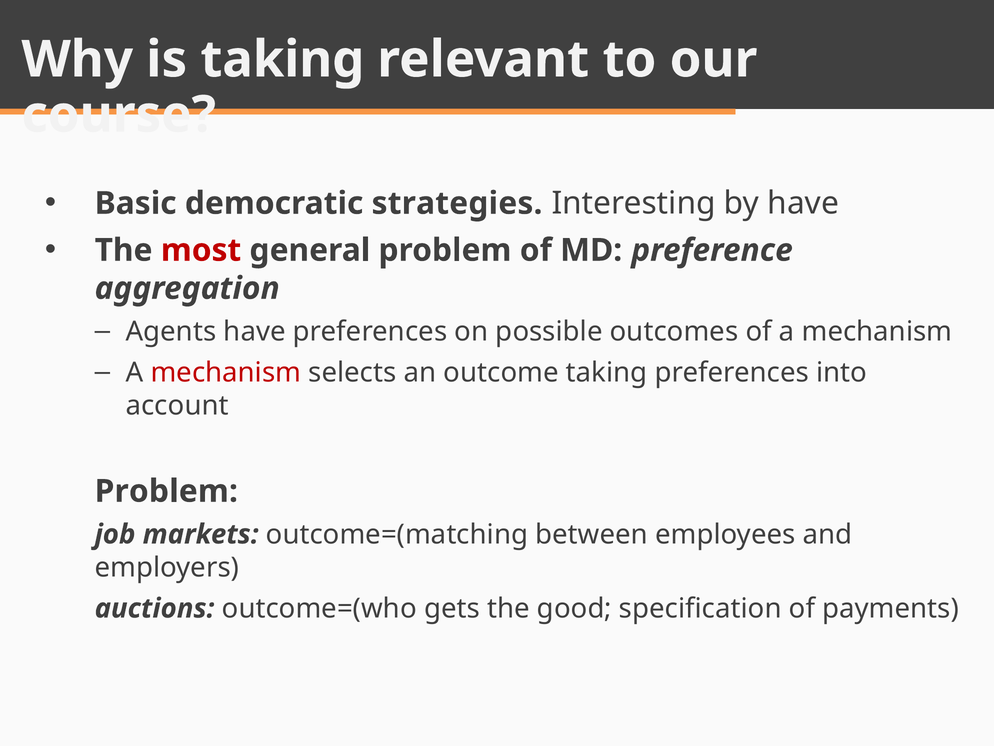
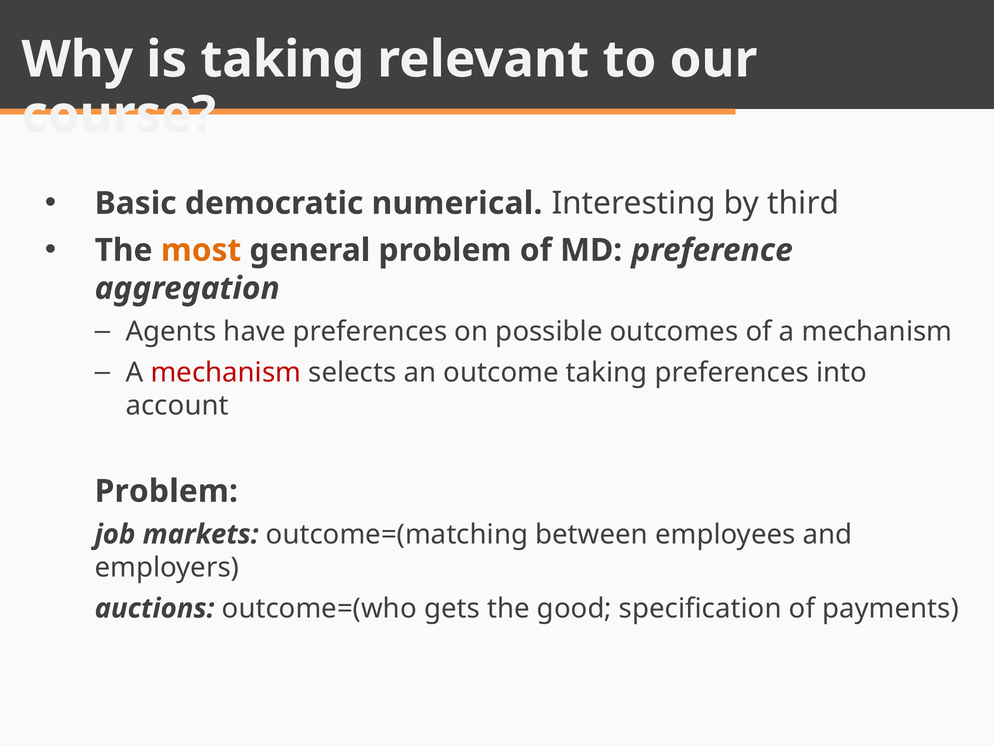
strategies: strategies -> numerical
by have: have -> third
most colour: red -> orange
